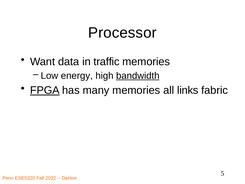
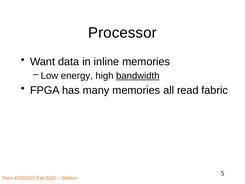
traffic: traffic -> inline
FPGA underline: present -> none
links: links -> read
